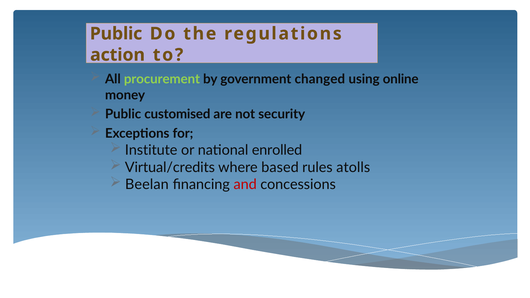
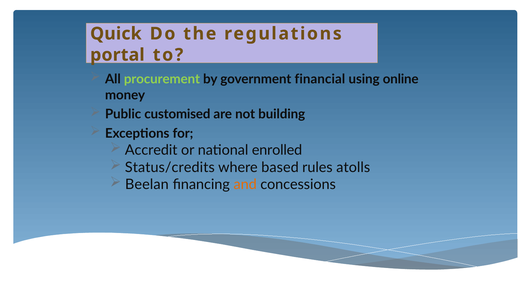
Public at (116, 34): Public -> Quick
action: action -> portal
changed: changed -> financial
security: security -> building
Institute: Institute -> Accredit
Virtual/credits: Virtual/credits -> Status/credits
and colour: red -> orange
